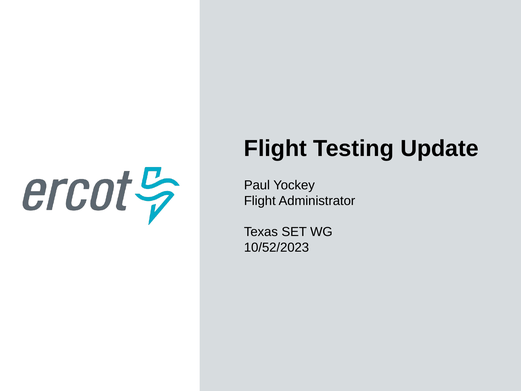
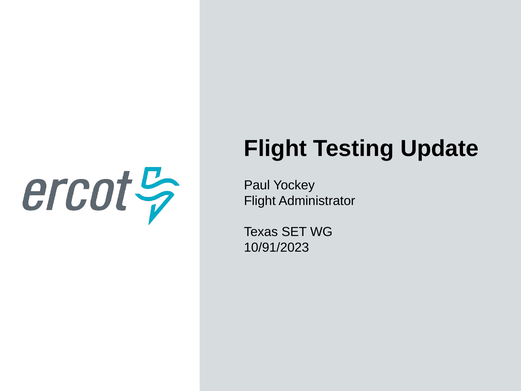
10/52/2023: 10/52/2023 -> 10/91/2023
